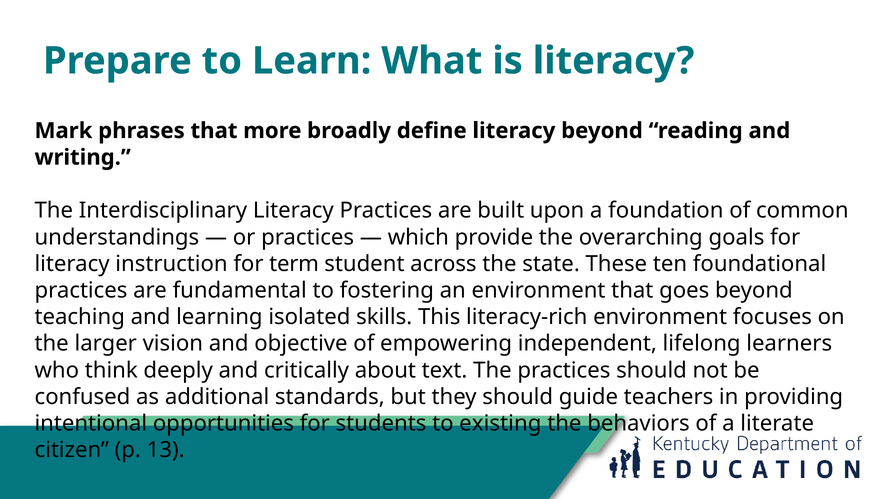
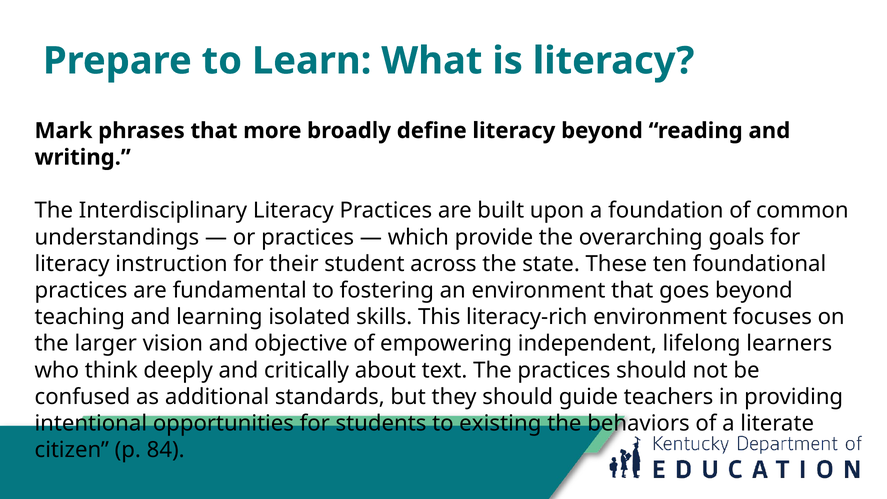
term: term -> their
13: 13 -> 84
